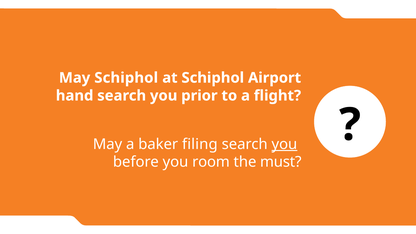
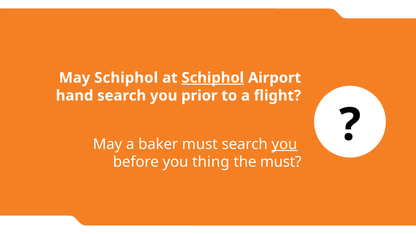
Schiphol at (213, 78) underline: none -> present
baker filing: filing -> must
room: room -> thing
